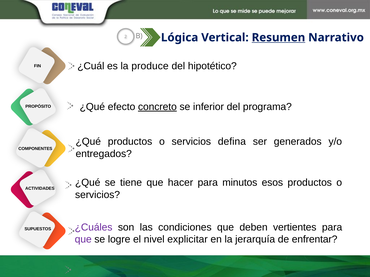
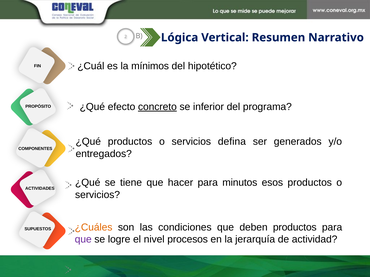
Resumen underline: present -> none
produce: produce -> mínimos
¿Cuáles colour: purple -> orange
deben vertientes: vertientes -> productos
explicitar: explicitar -> procesos
enfrentar: enfrentar -> actividad
